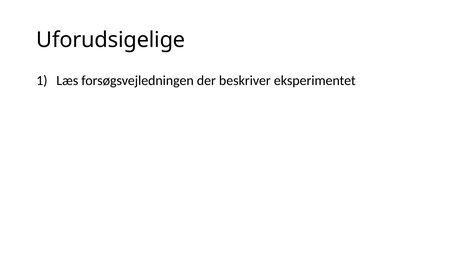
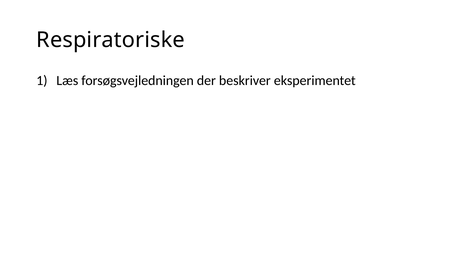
Uforudsigelige: Uforudsigelige -> Respiratoriske
